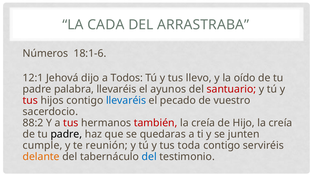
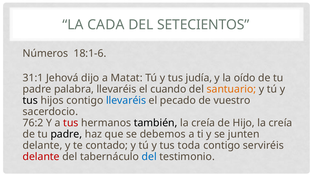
ARRASTRABA: ARRASTRABA -> SETECIENTOS
12:1: 12:1 -> 31:1
Todos: Todos -> Matat
llevo: llevo -> judía
ayunos: ayunos -> cuando
santuario colour: red -> orange
tus at (30, 100) colour: red -> black
88:2: 88:2 -> 76:2
también colour: red -> black
quedaras: quedaras -> debemos
cumple at (43, 146): cumple -> delante
reunión: reunión -> contado
delante at (41, 157) colour: orange -> red
